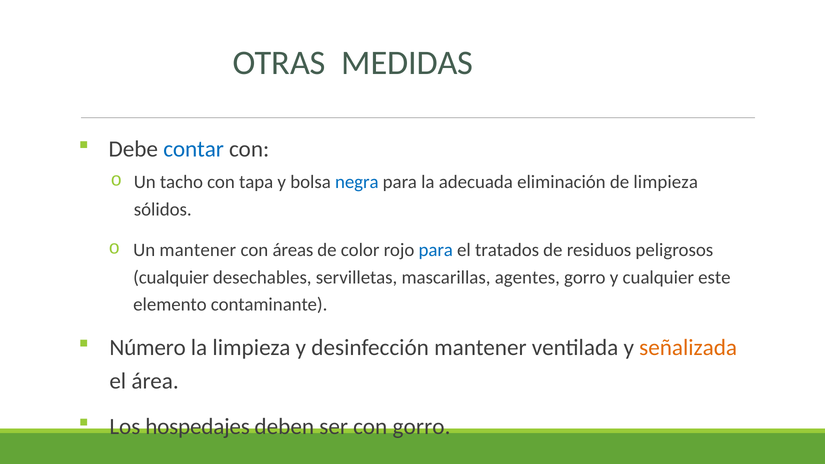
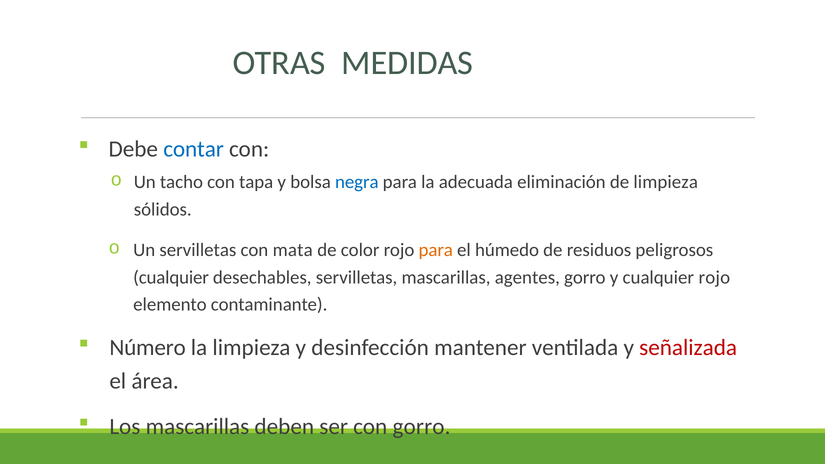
Un mantener: mantener -> servilletas
áreas: áreas -> mata
para at (436, 250) colour: blue -> orange
tratados: tratados -> húmedo
cualquier este: este -> rojo
señalizada colour: orange -> red
Los hospedajes: hospedajes -> mascarillas
